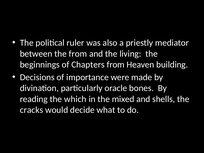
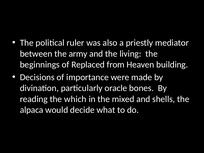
the from: from -> army
Chapters: Chapters -> Replaced
cracks: cracks -> alpaca
